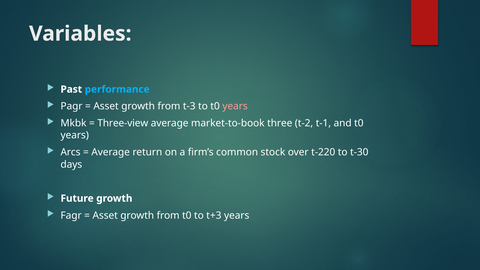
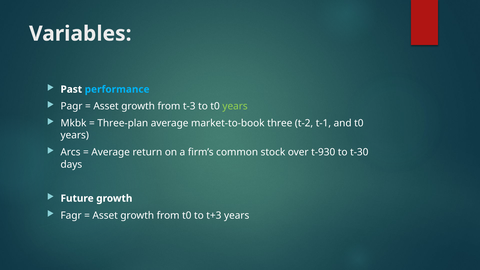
years at (235, 106) colour: pink -> light green
Three-view: Three-view -> Three-plan
t-220: t-220 -> t-930
